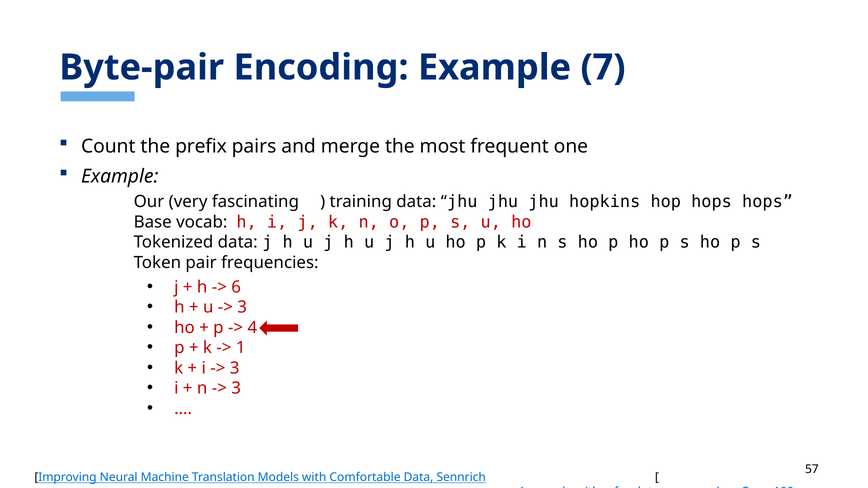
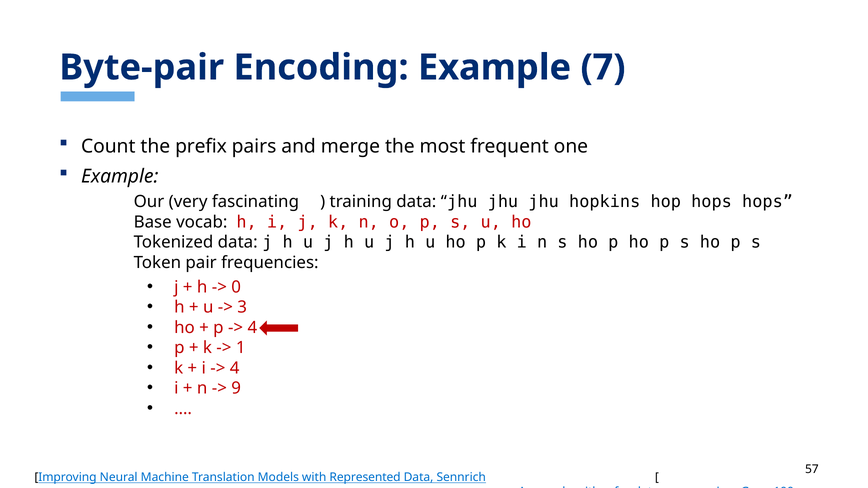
6: 6 -> 0
3 at (235, 368): 3 -> 4
3 at (236, 388): 3 -> 9
Comfortable: Comfortable -> Represented
